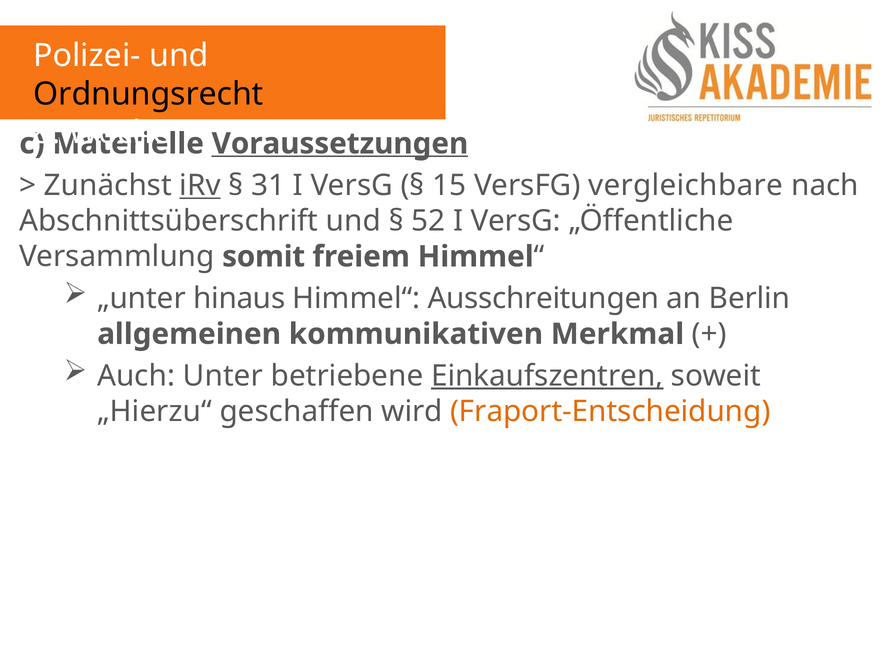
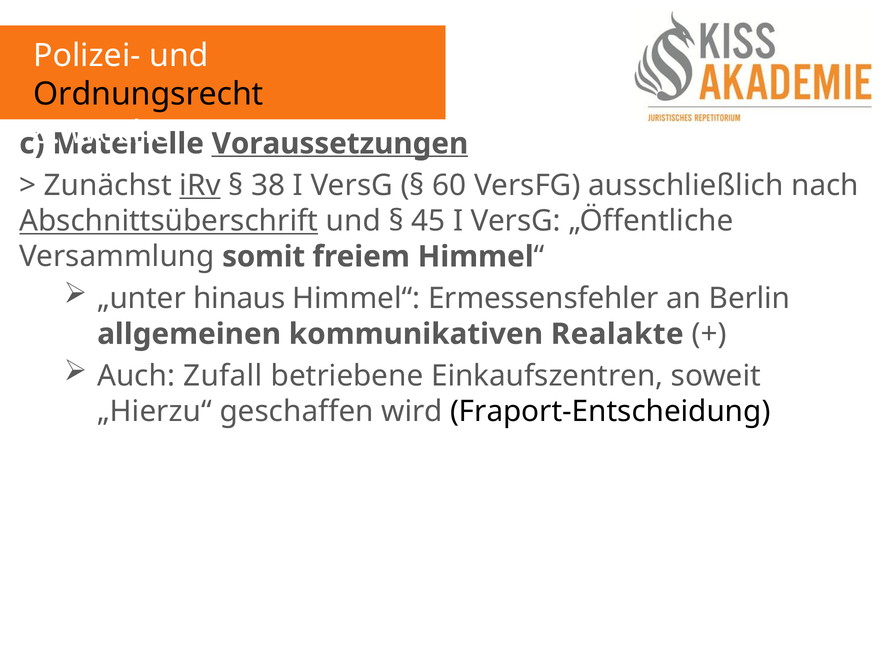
31: 31 -> 38
15: 15 -> 60
vergleichbare: vergleichbare -> ausschließlich
Abschnittsüberschrift underline: none -> present
52: 52 -> 45
Ausschreitungen: Ausschreitungen -> Ermessensfehler
Merkmal: Merkmal -> Realakte
Unter: Unter -> Zufall
Einkaufszentren underline: present -> none
Fraport-Entscheidung colour: orange -> black
